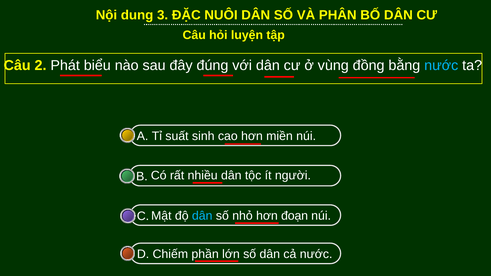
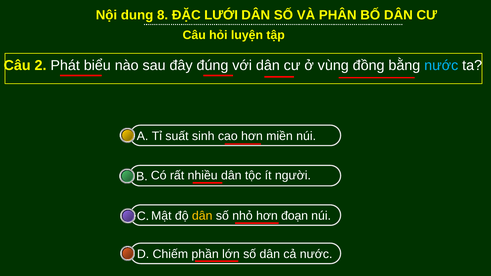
3: 3 -> 8
NUÔI: NUÔI -> LƯỚI
dân at (202, 216) colour: light blue -> yellow
